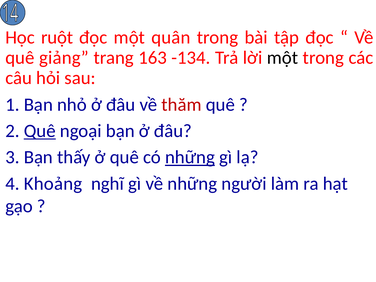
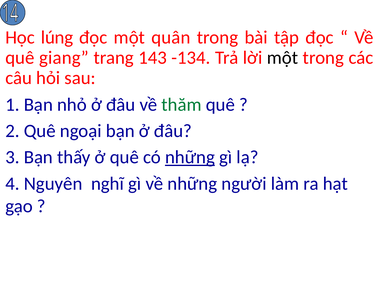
ruột: ruột -> lúng
giảng: giảng -> giang
163: 163 -> 143
thăm colour: red -> green
Quê at (40, 131) underline: present -> none
Khoảng: Khoảng -> Nguyên
